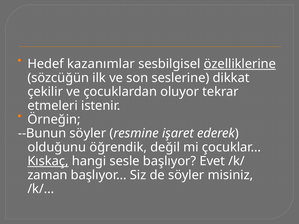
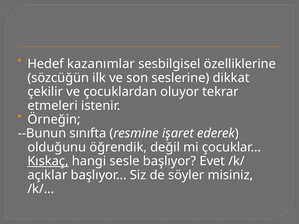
özelliklerine underline: present -> none
--Bunun söyler: söyler -> sınıfta
zaman: zaman -> açıklar
